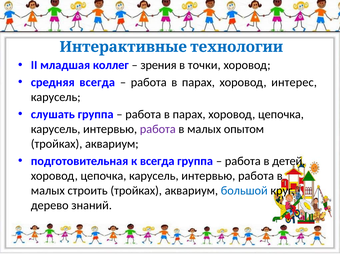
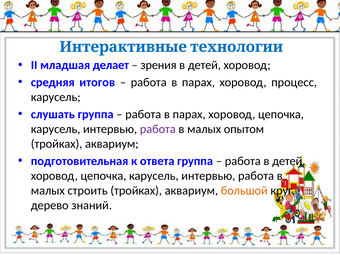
коллег: коллег -> делает
точки at (204, 65): точки -> детей
средняя всегда: всегда -> итогов
интерес: интерес -> процесс
к всегда: всегда -> ответа
большой colour: blue -> orange
